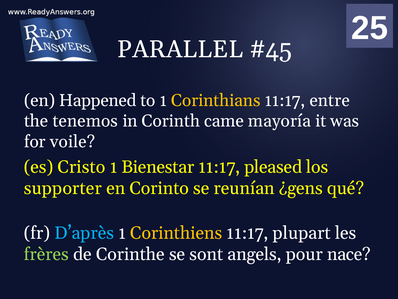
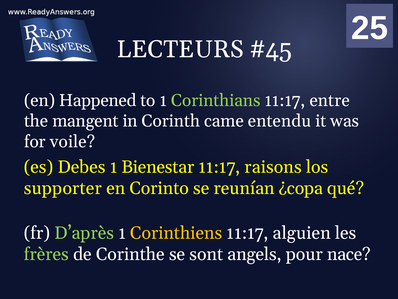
PARALLEL: PARALLEL -> LECTEURS
Corinthians colour: yellow -> light green
tenemos: tenemos -> mangent
mayoría: mayoría -> entendu
Cristo: Cristo -> Debes
pleased: pleased -> raisons
¿gens: ¿gens -> ¿copa
D’après colour: light blue -> light green
plupart: plupart -> alguien
